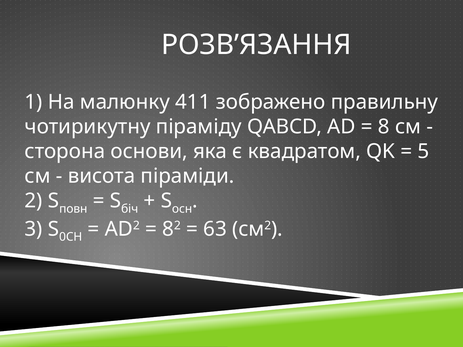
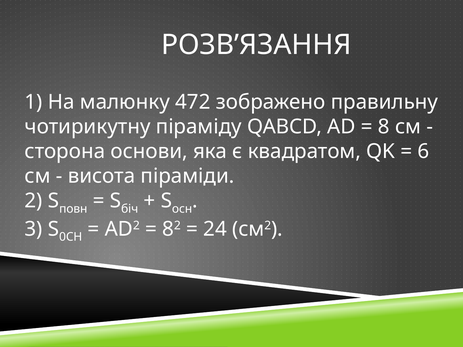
411: 411 -> 472
5: 5 -> 6
63: 63 -> 24
